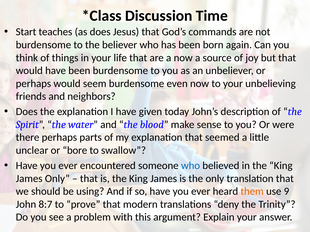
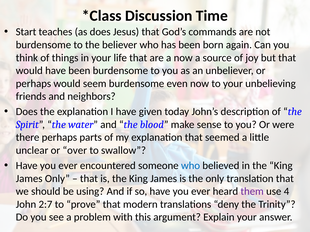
bore: bore -> over
them colour: orange -> purple
9: 9 -> 4
8:7: 8:7 -> 2:7
